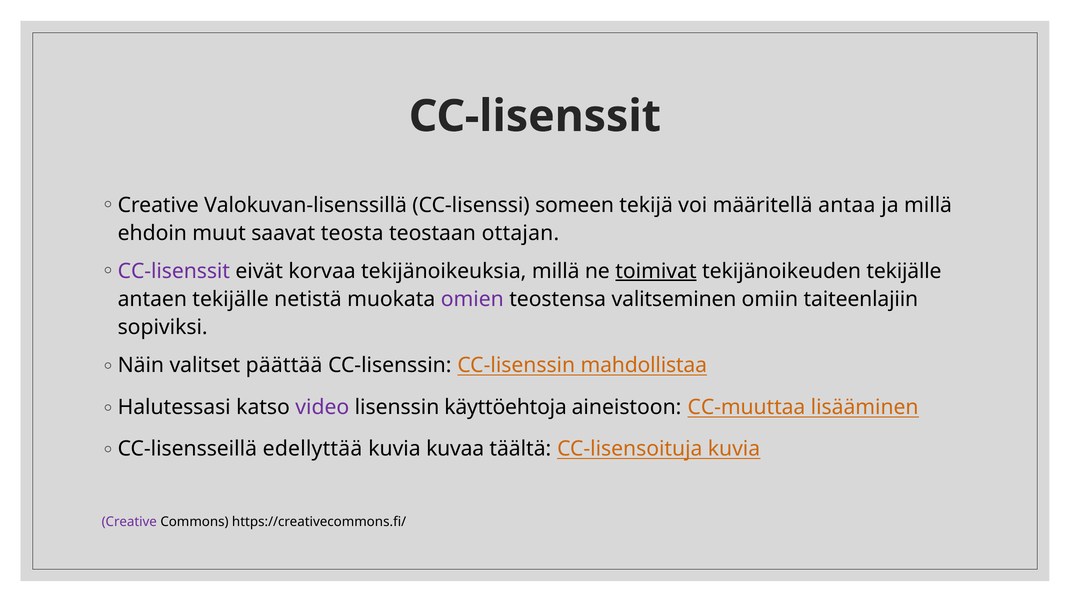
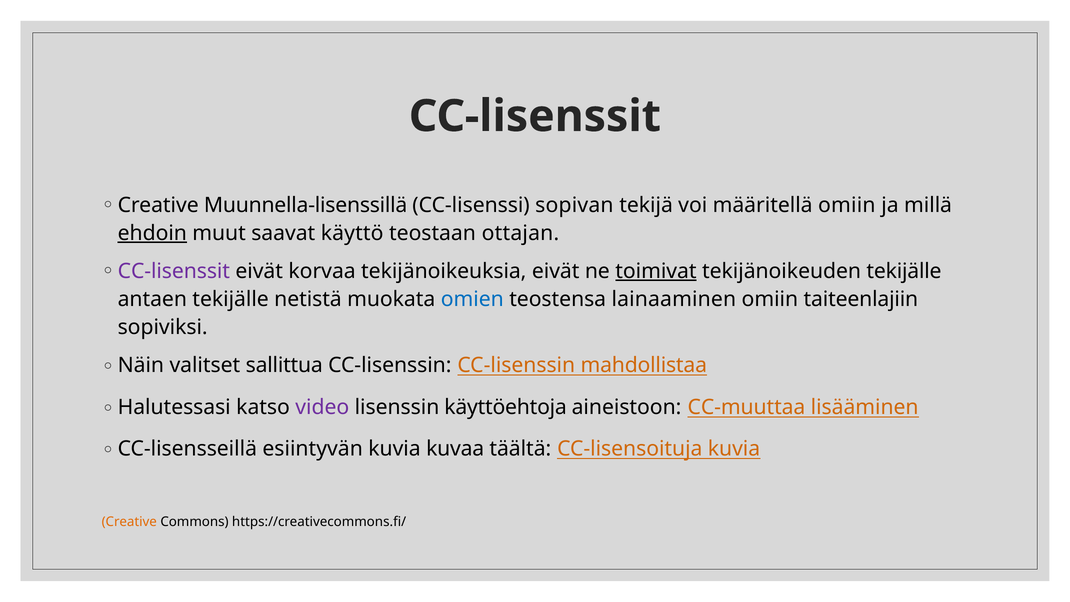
Valokuvan-lisenssillä: Valokuvan-lisenssillä -> Muunnella-lisenssillä
someen: someen -> sopivan
määritellä antaa: antaa -> omiin
ehdoin underline: none -> present
teosta: teosta -> käyttö
tekijänoikeuksia millä: millä -> eivät
omien colour: purple -> blue
valitseminen: valitseminen -> lainaaminen
päättää: päättää -> sallittua
edellyttää: edellyttää -> esiintyvän
Creative at (129, 522) colour: purple -> orange
